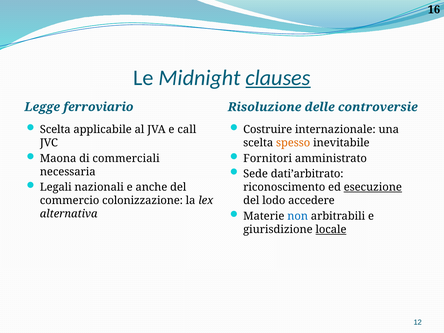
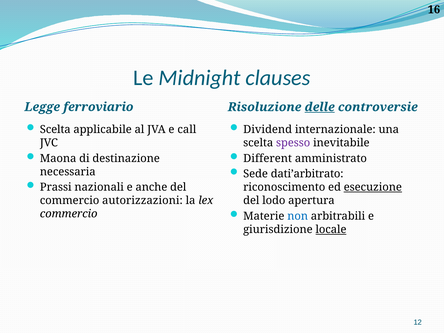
clauses underline: present -> none
delle underline: none -> present
Costruire: Costruire -> Dividend
spesso colour: orange -> purple
commerciali: commerciali -> destinazione
Fornitori: Fornitori -> Different
Legali: Legali -> Prassi
colonizzazione: colonizzazione -> autorizzazioni
accedere: accedere -> apertura
alternativa at (69, 214): alternativa -> commercio
